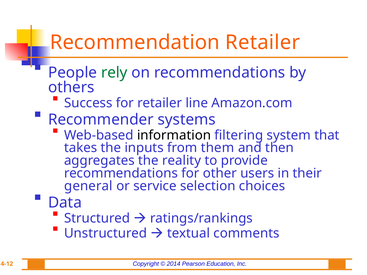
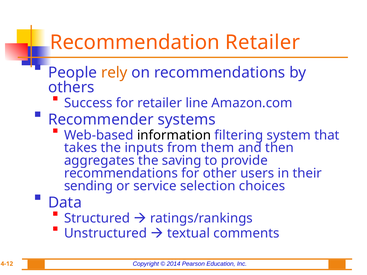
rely colour: green -> orange
reality: reality -> saving
general: general -> sending
